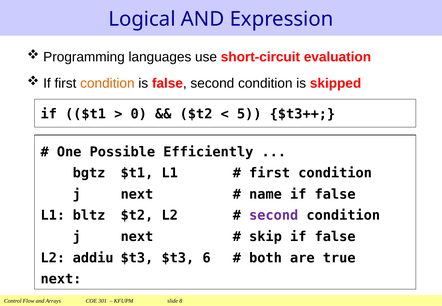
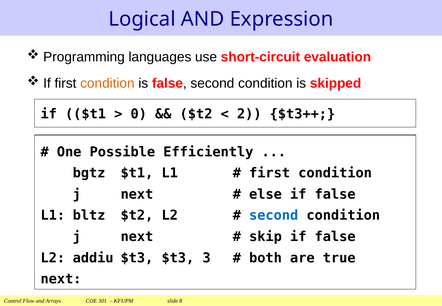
5: 5 -> 2
name: name -> else
second at (274, 216) colour: purple -> blue
6: 6 -> 3
